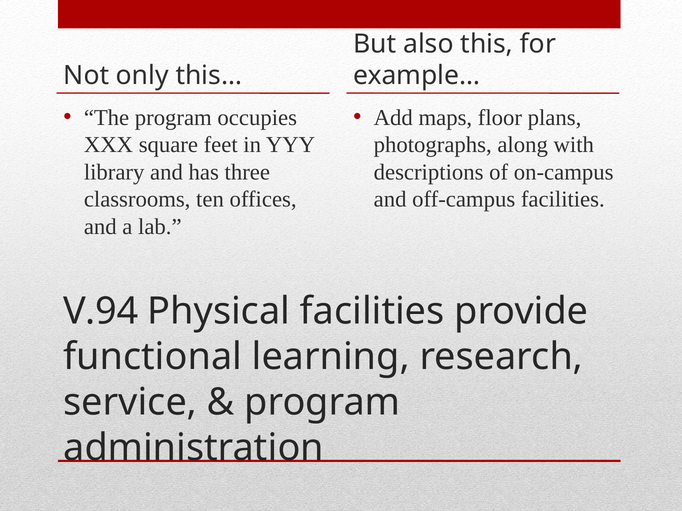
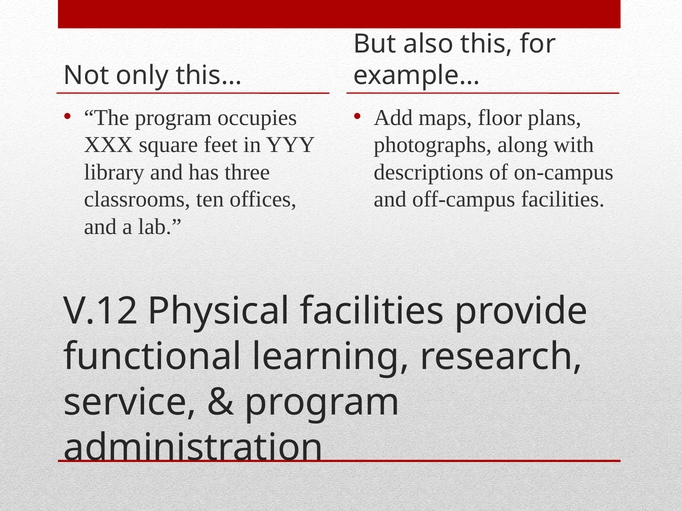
V.94: V.94 -> V.12
